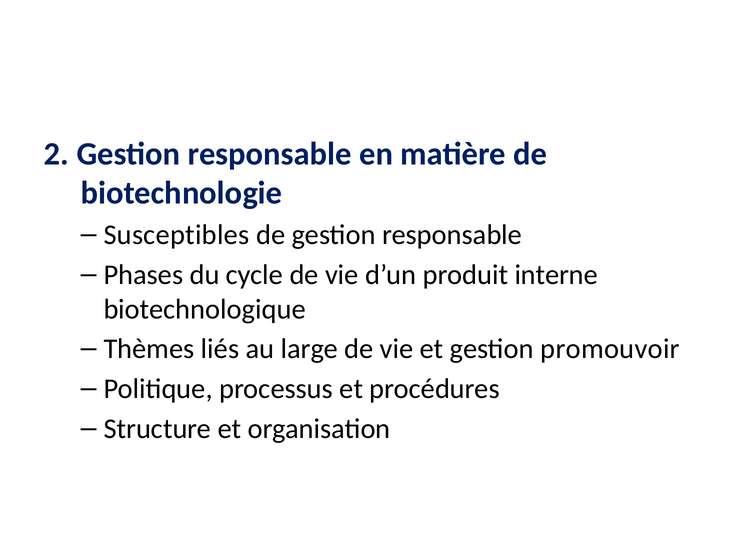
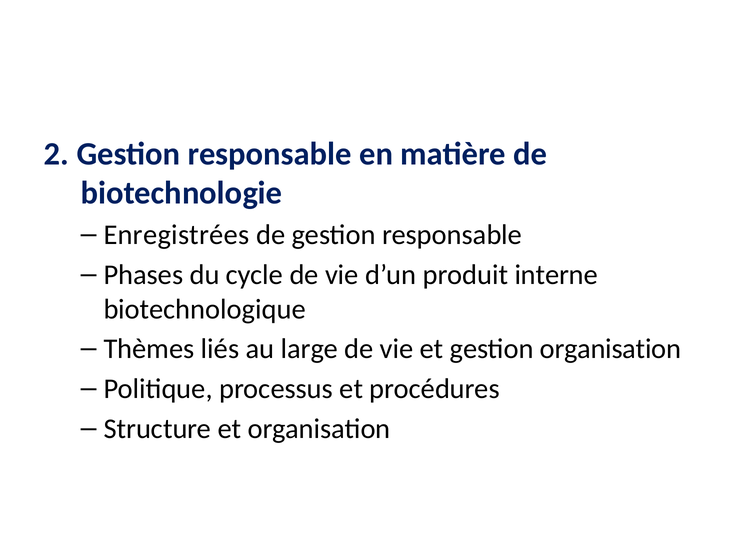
Susceptibles: Susceptibles -> Enregistrées
gestion promouvoir: promouvoir -> organisation
